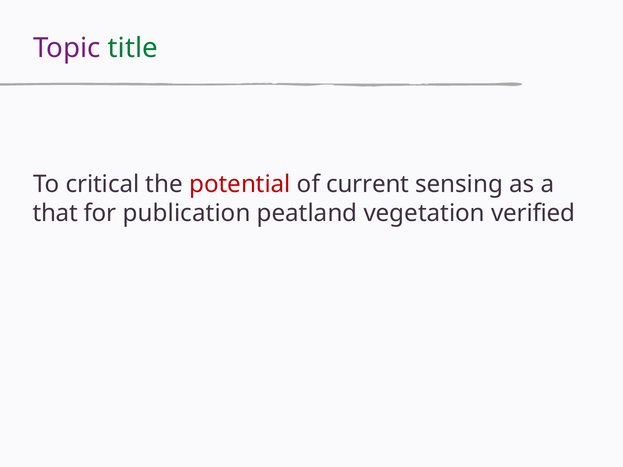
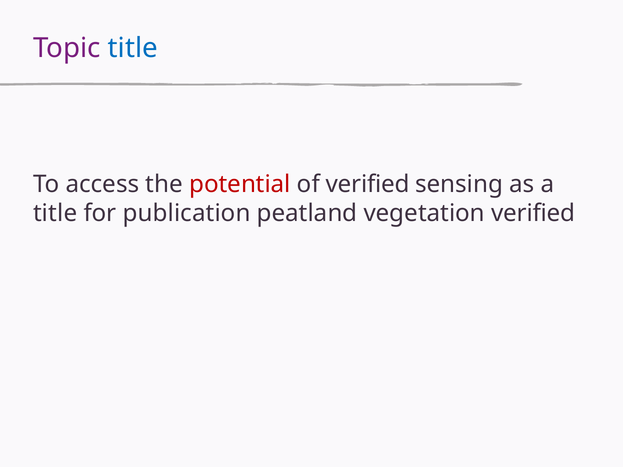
title at (133, 48) colour: green -> blue
critical: critical -> access
of current: current -> verified
that at (55, 213): that -> title
